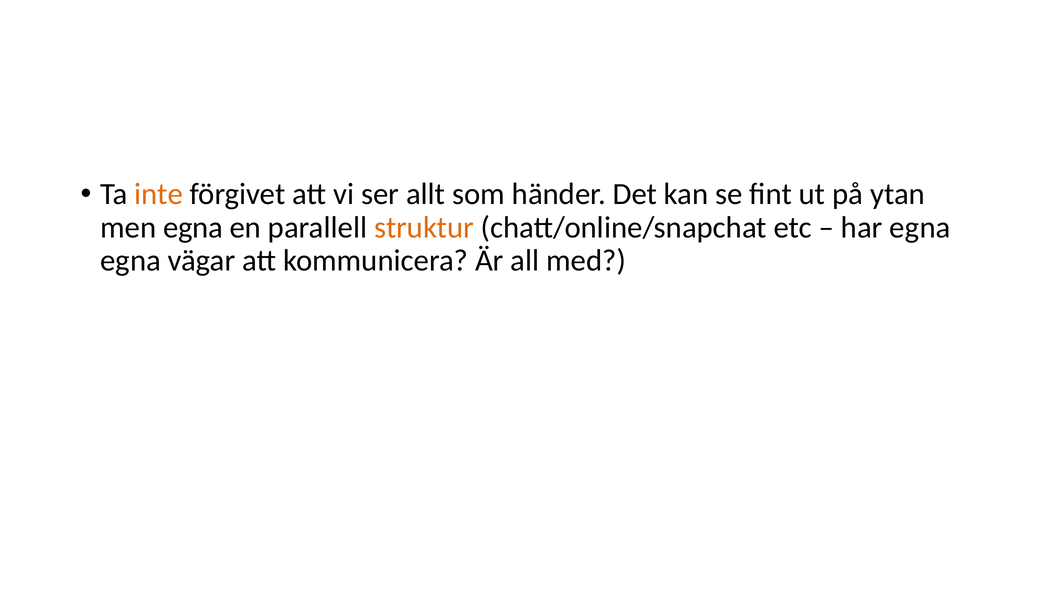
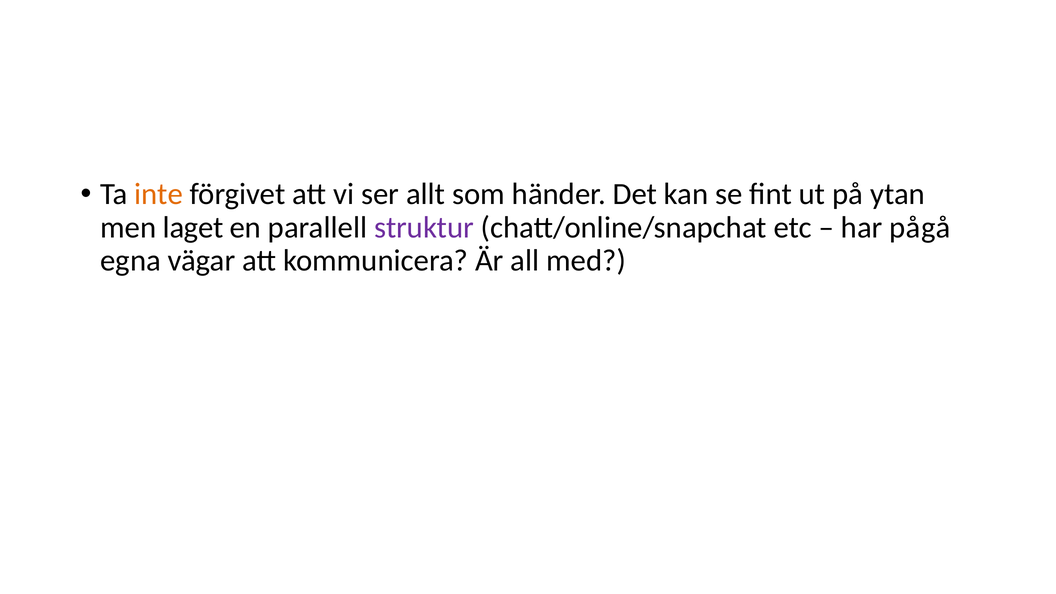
men egna: egna -> laget
struktur colour: orange -> purple
har egna: egna -> pågå
